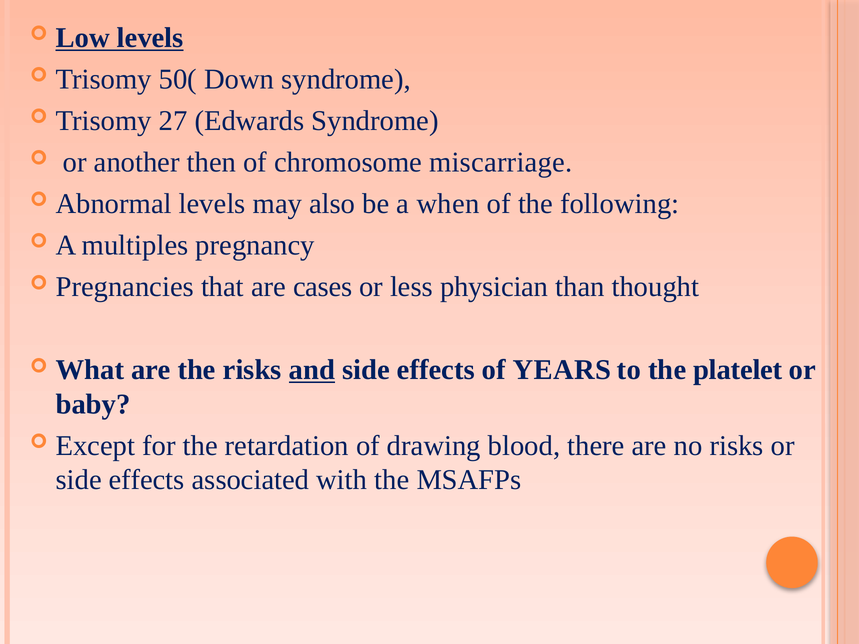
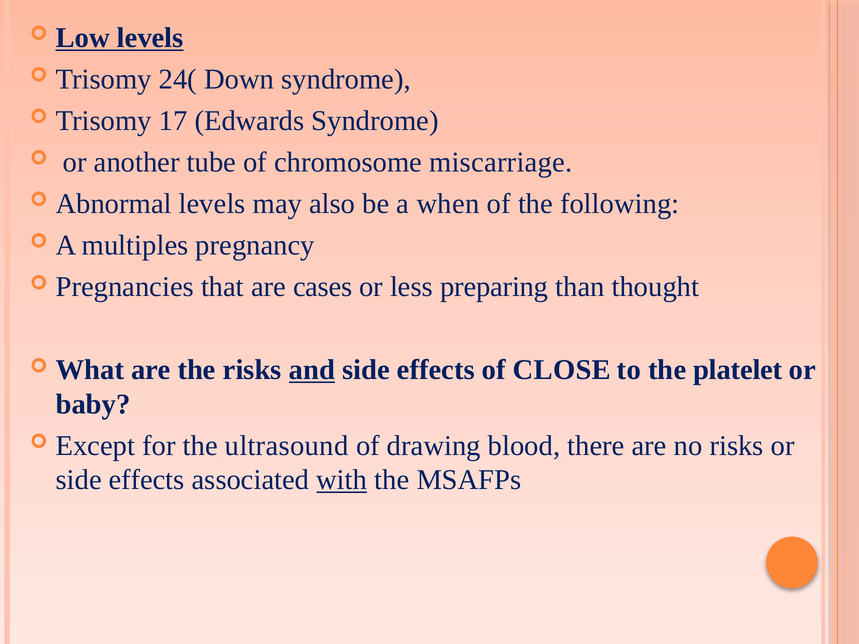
50(: 50( -> 24(
27: 27 -> 17
then: then -> tube
physician: physician -> preparing
YEARS: YEARS -> CLOSE
retardation: retardation -> ultrasound
with underline: none -> present
